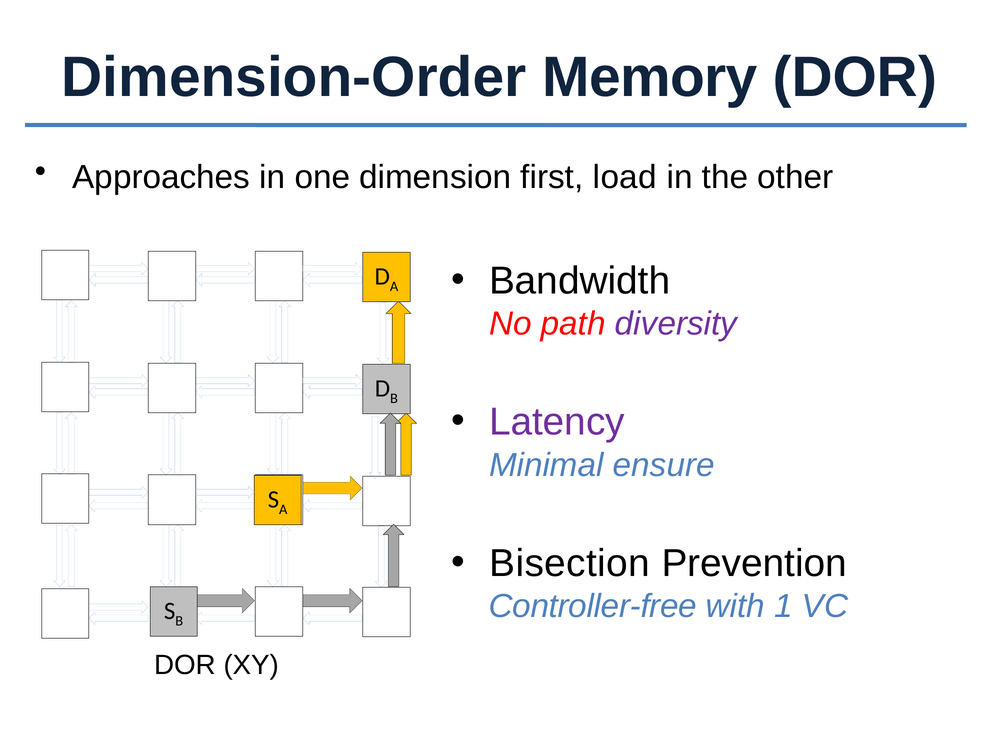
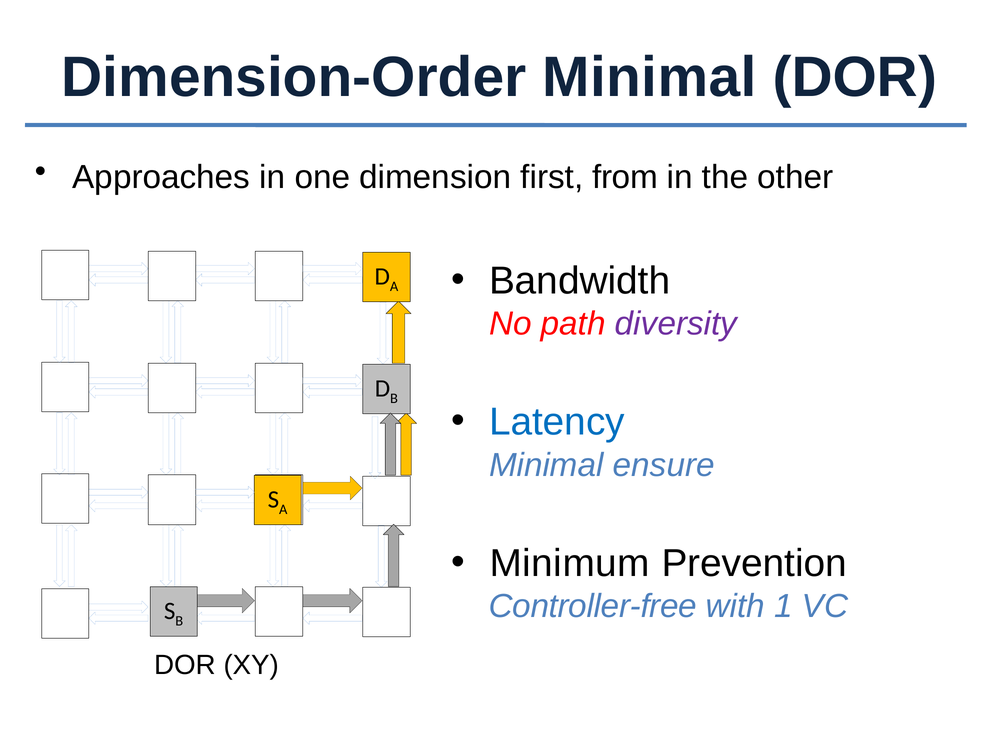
Dimension-Order Memory: Memory -> Minimal
load: load -> from
Latency colour: purple -> blue
Bisection: Bisection -> Minimum
